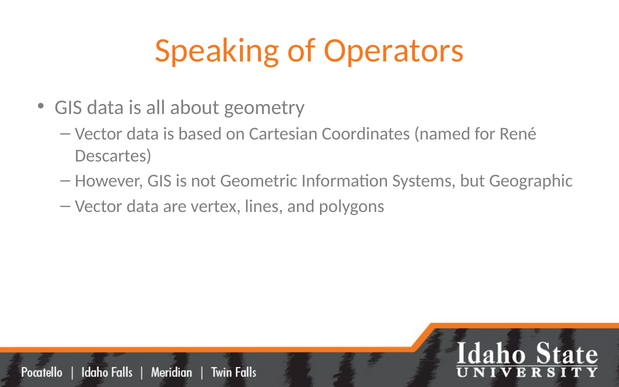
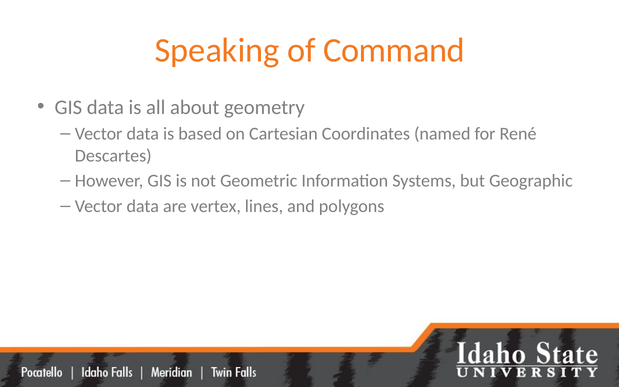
Operators: Operators -> Command
